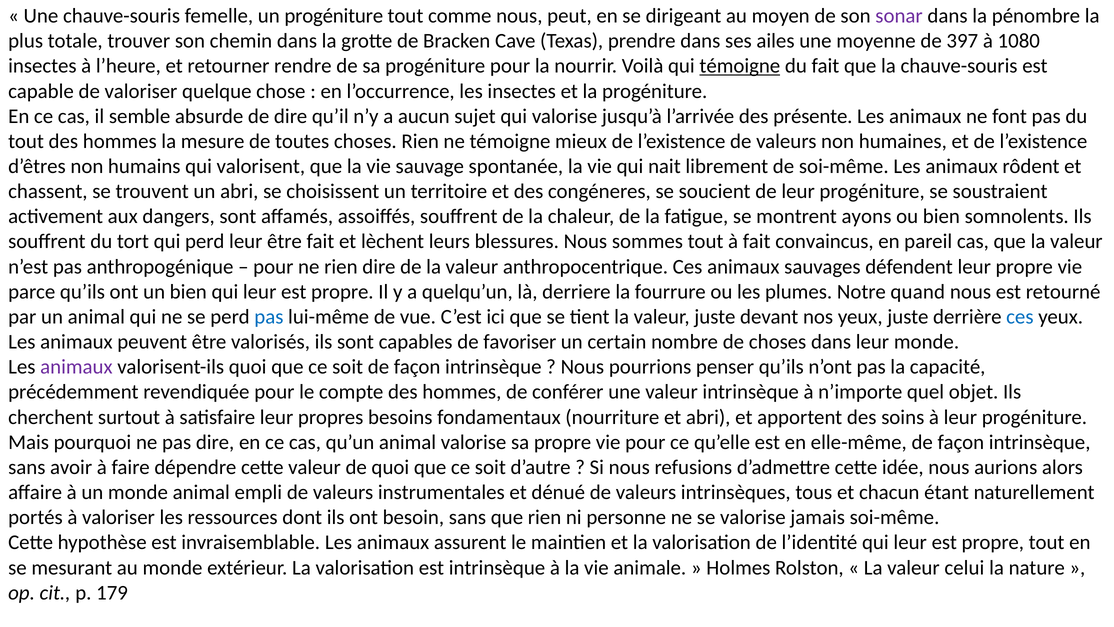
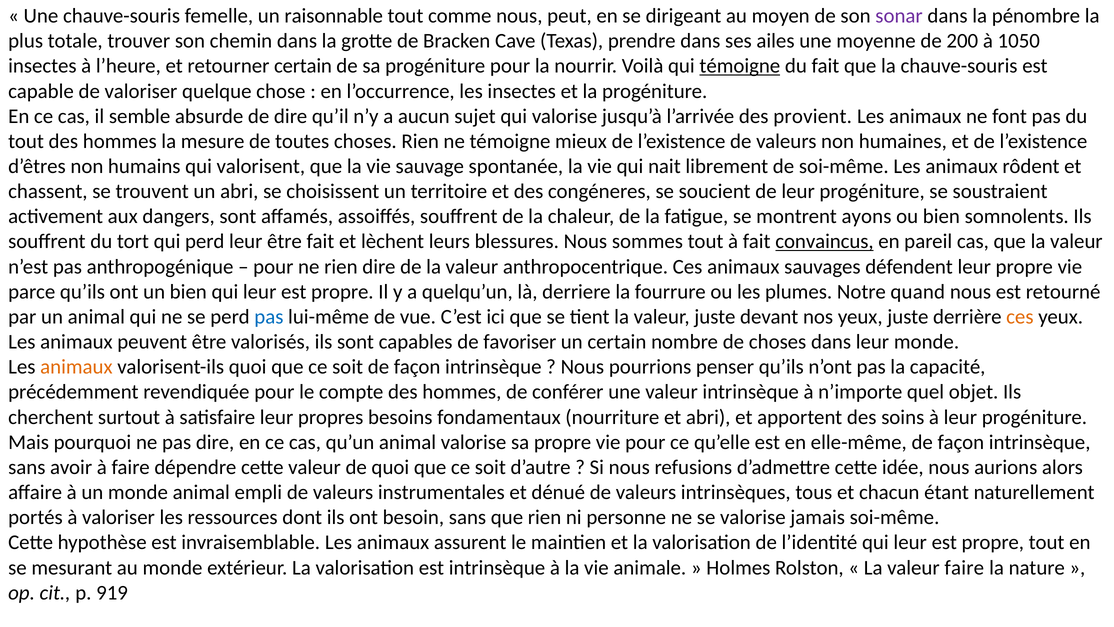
un progéniture: progéniture -> raisonnable
397: 397 -> 200
1080: 1080 -> 1050
retourner rendre: rendre -> certain
présente: présente -> provient
convaincus underline: none -> present
ces at (1020, 317) colour: blue -> orange
animaux at (76, 367) colour: purple -> orange
valeur celui: celui -> faire
179: 179 -> 919
